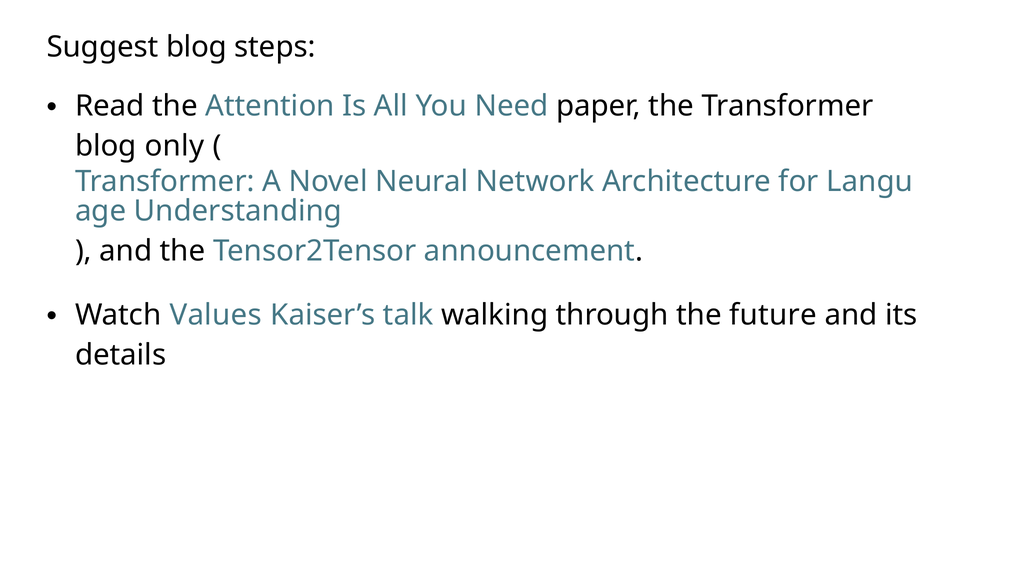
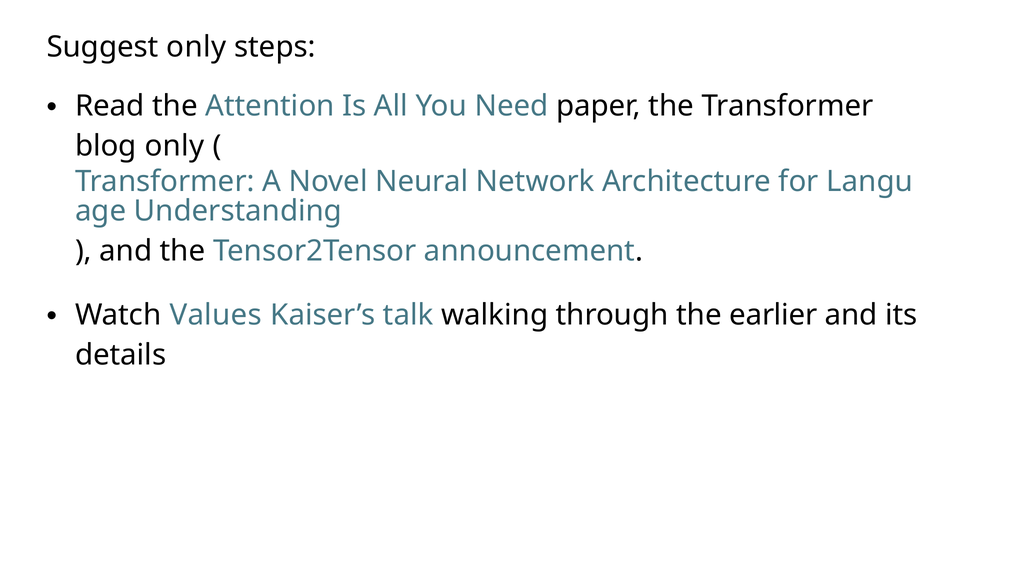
Suggest blog: blog -> only
future: future -> earlier
